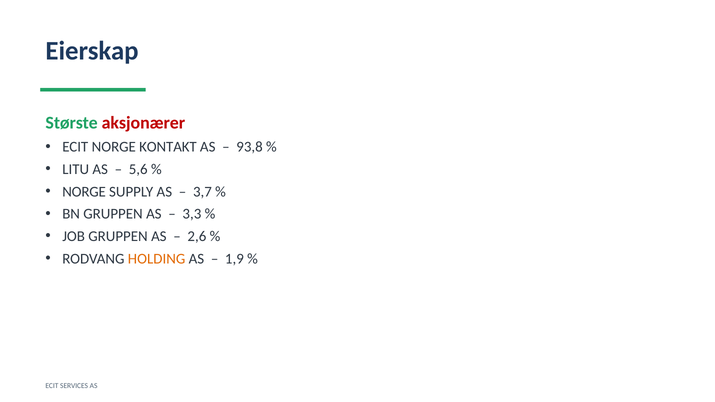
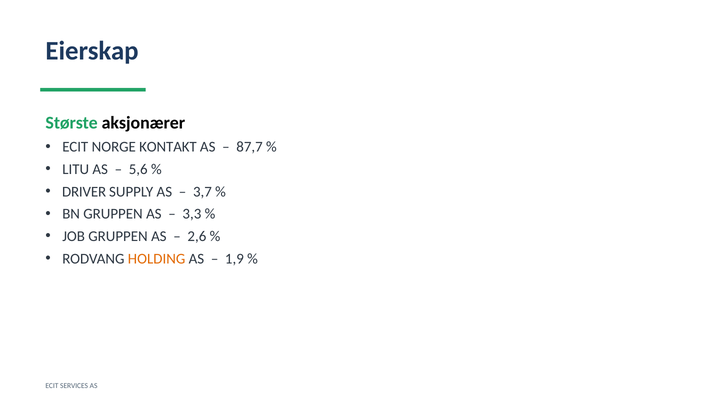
aksjonærer colour: red -> black
93,8: 93,8 -> 87,7
NORGE at (84, 192): NORGE -> DRIVER
